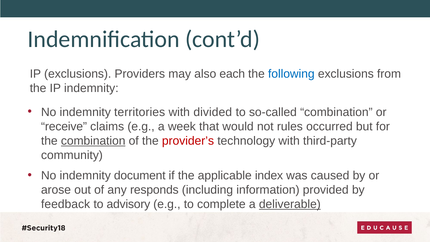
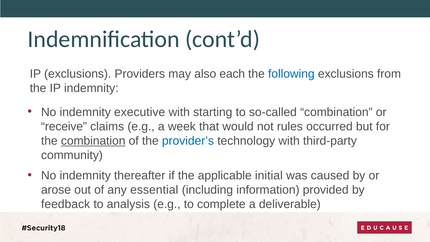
territories: territories -> executive
divided: divided -> starting
provider’s colour: red -> blue
document: document -> thereafter
index: index -> initial
responds: responds -> essential
advisory: advisory -> analysis
deliverable underline: present -> none
